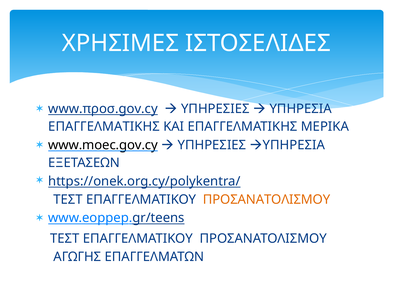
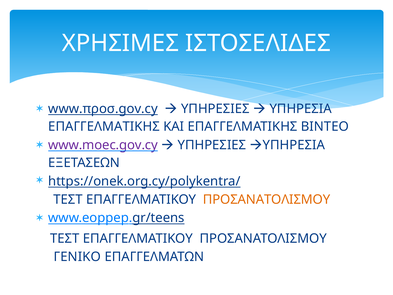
ΜΕΡΙΚΑ: ΜΕΡΙΚΑ -> ΒΙΝΤΕΟ
www.moec.gov.cy colour: black -> purple
ΑΓΩΓΗΣ: ΑΓΩΓΗΣ -> ΓΕΝΙΚΟ
